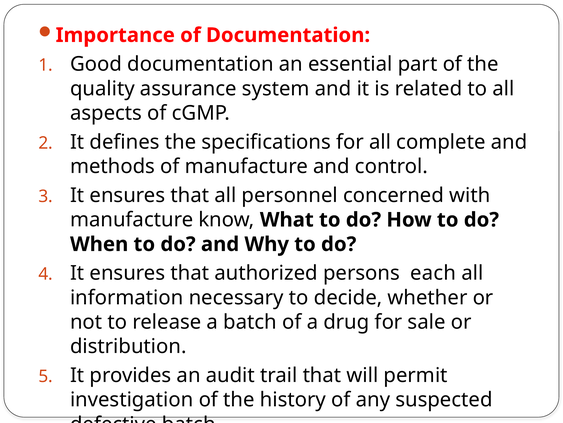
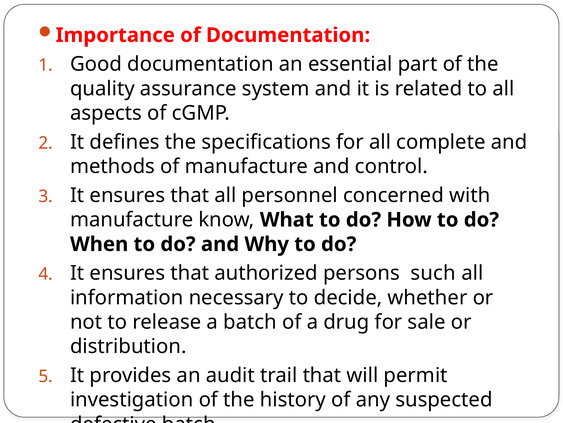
each: each -> such
